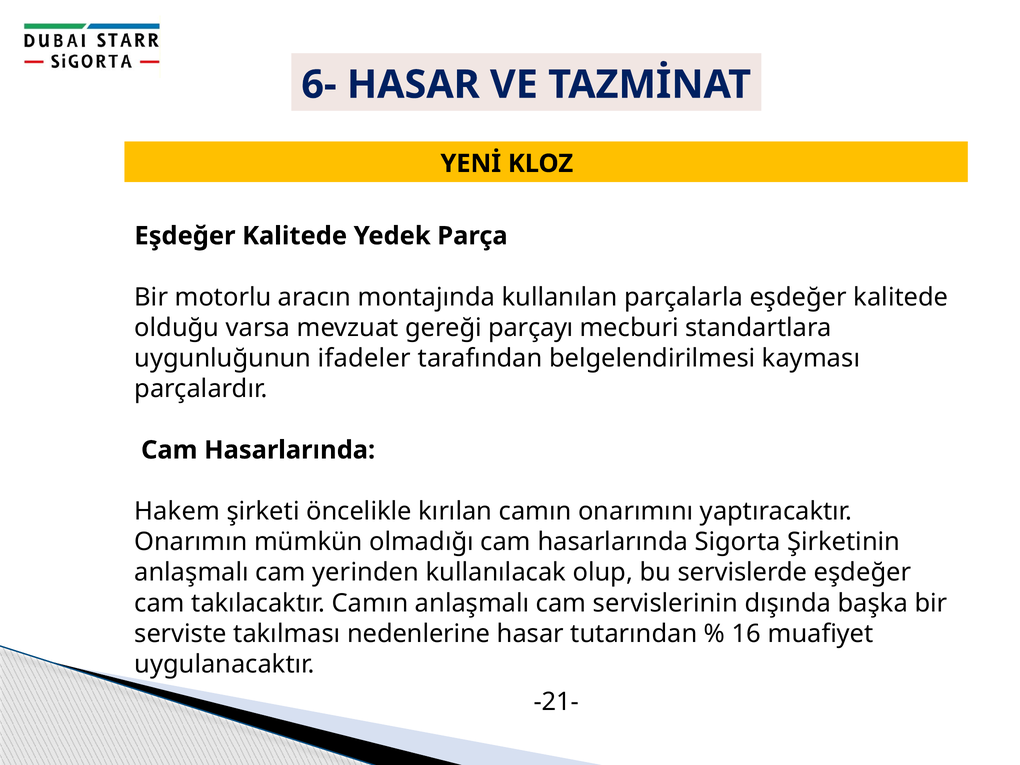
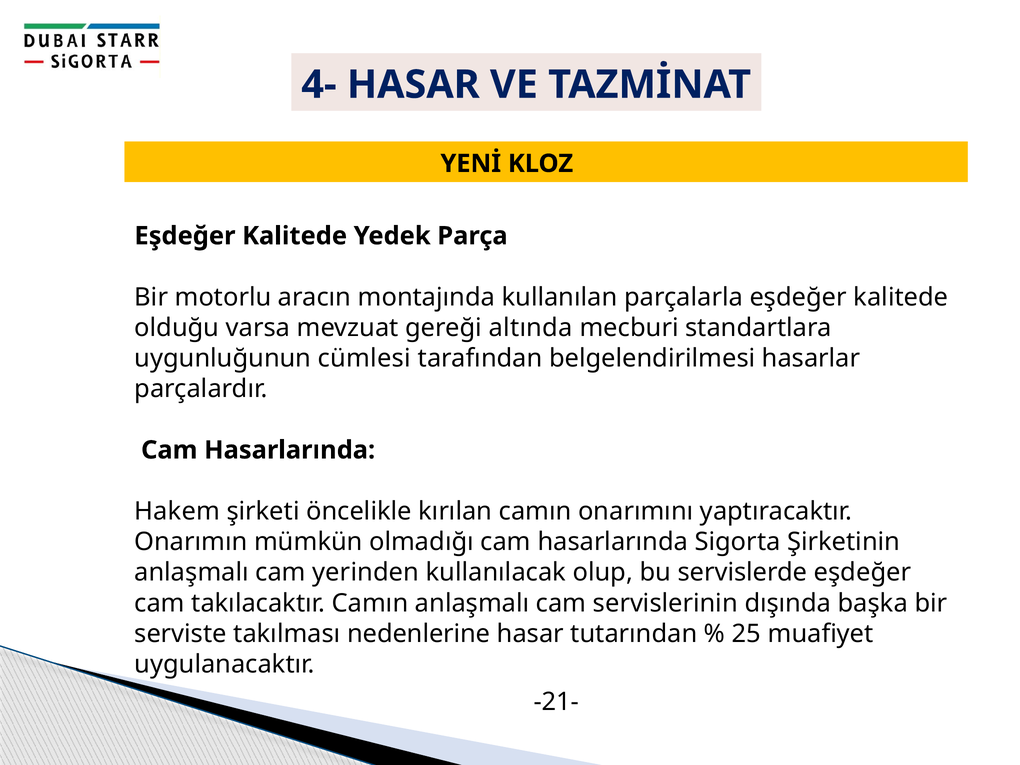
6-: 6- -> 4-
parçayı: parçayı -> altında
ifadeler: ifadeler -> cümlesi
kayması: kayması -> hasarlar
16: 16 -> 25
